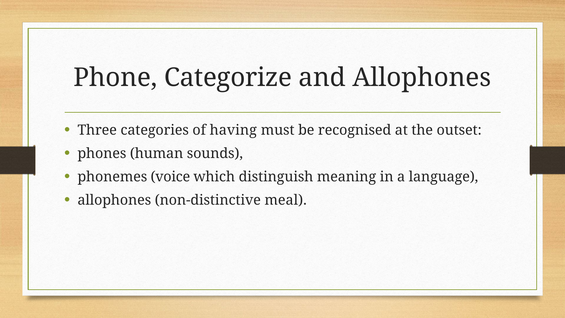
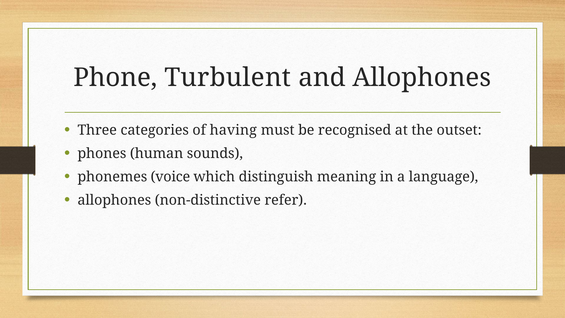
Categorize: Categorize -> Turbulent
meal: meal -> refer
